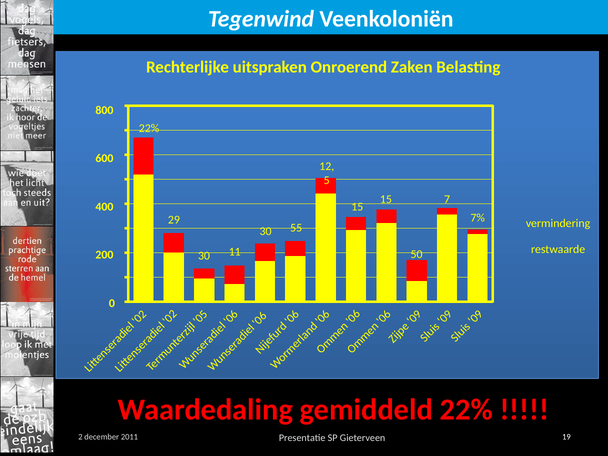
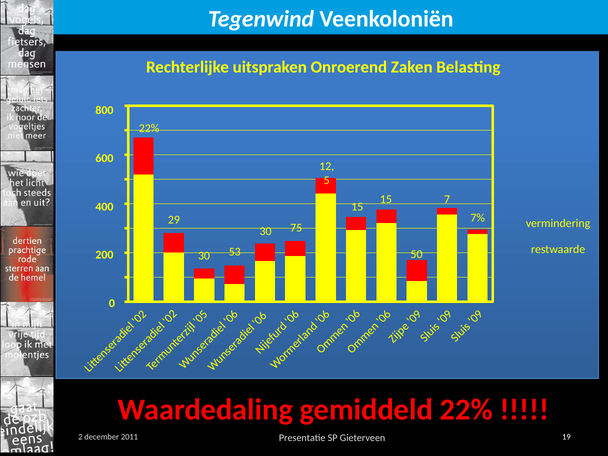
55: 55 -> 75
11: 11 -> 53
